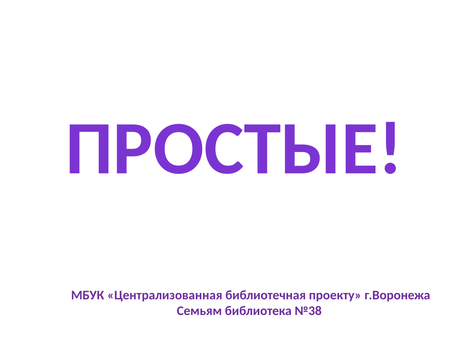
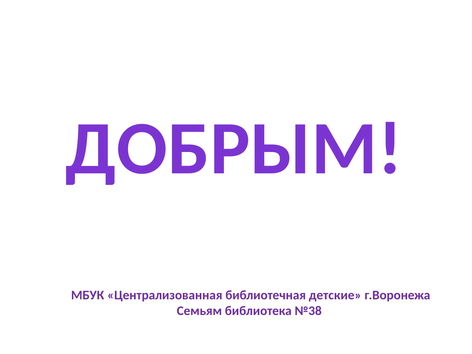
ПРОСТЫЕ: ПРОСТЫЕ -> ДОБРЫМ
проекту: проекту -> детские
